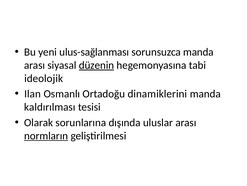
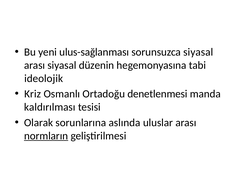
sorunsuzca manda: manda -> siyasal
düzenin underline: present -> none
Ilan: Ilan -> Kriz
dinamiklerini: dinamiklerini -> denetlenmesi
dışında: dışında -> aslında
